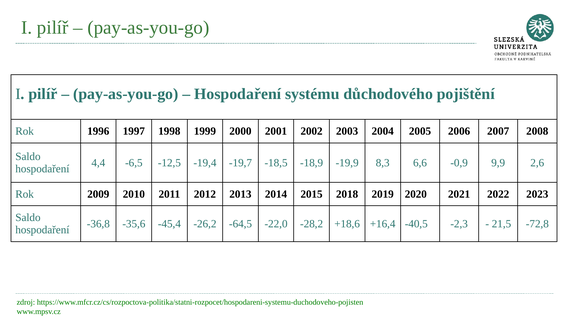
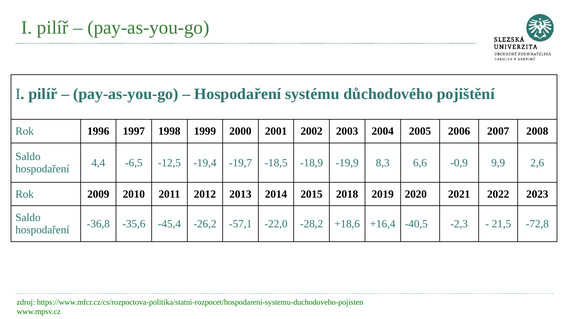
-64,5: -64,5 -> -57,1
